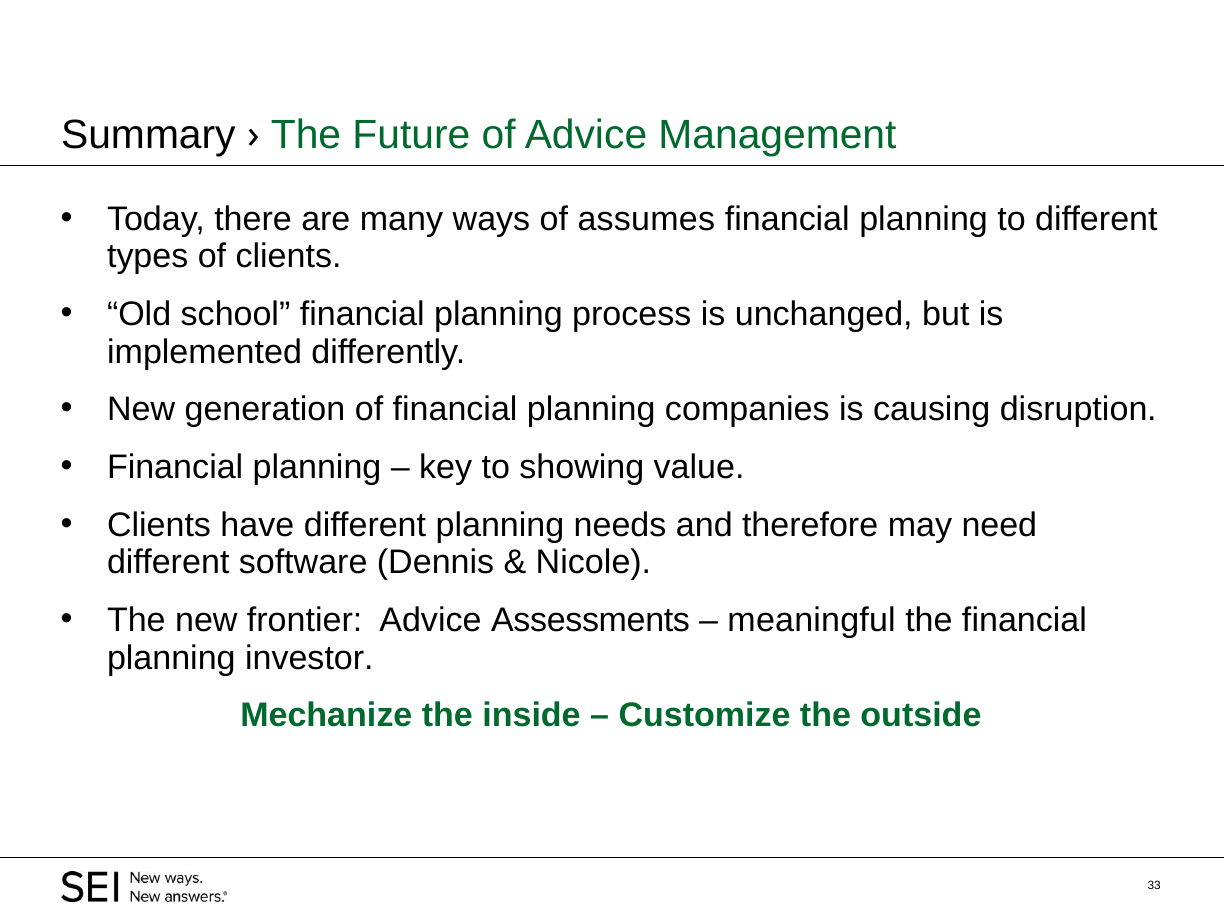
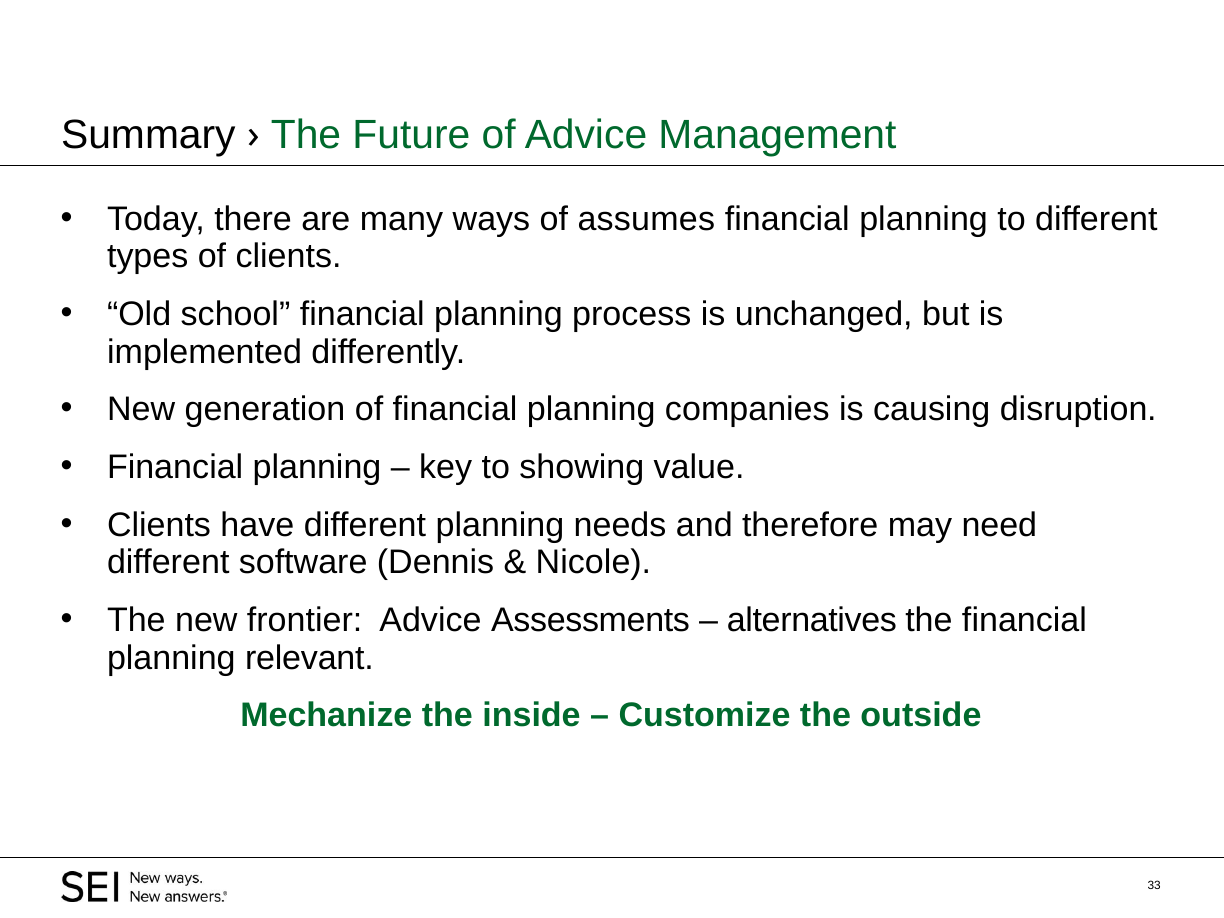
meaningful: meaningful -> alternatives
investor: investor -> relevant
